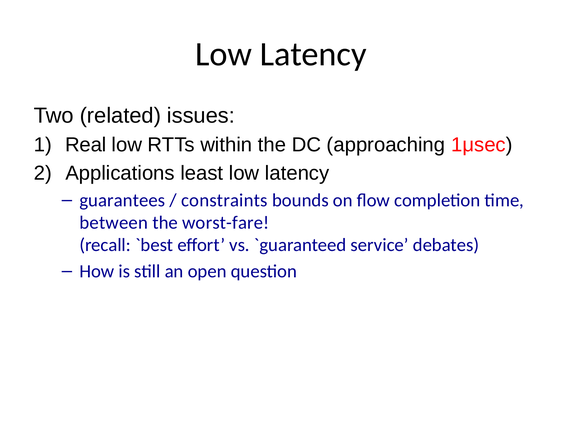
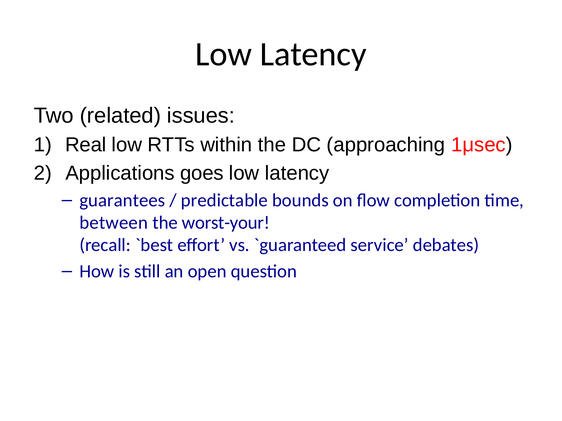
least: least -> goes
constraints: constraints -> predictable
worst-fare: worst-fare -> worst-your
